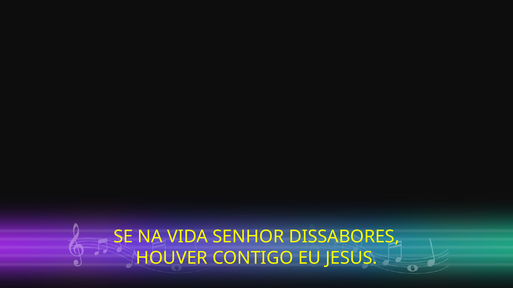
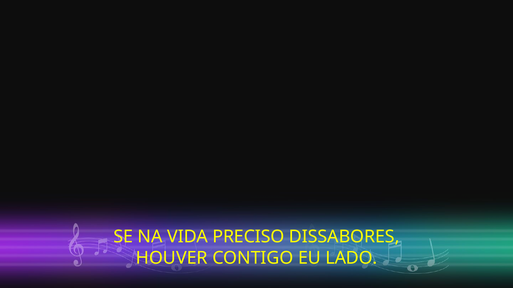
SENHOR: SENHOR -> PRECISO
JESUS: JESUS -> LADO
